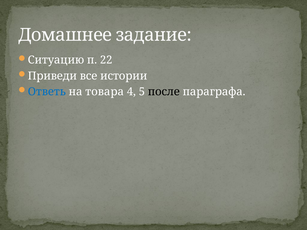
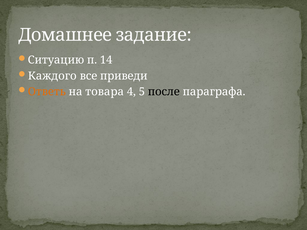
22: 22 -> 14
Приведи: Приведи -> Каждого
истории: истории -> приведи
Ответь colour: blue -> orange
